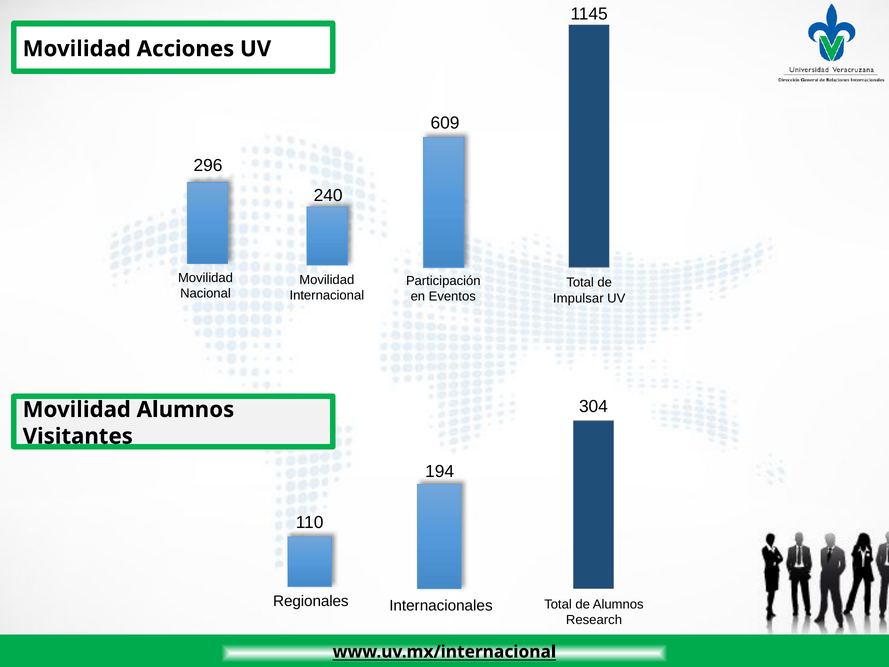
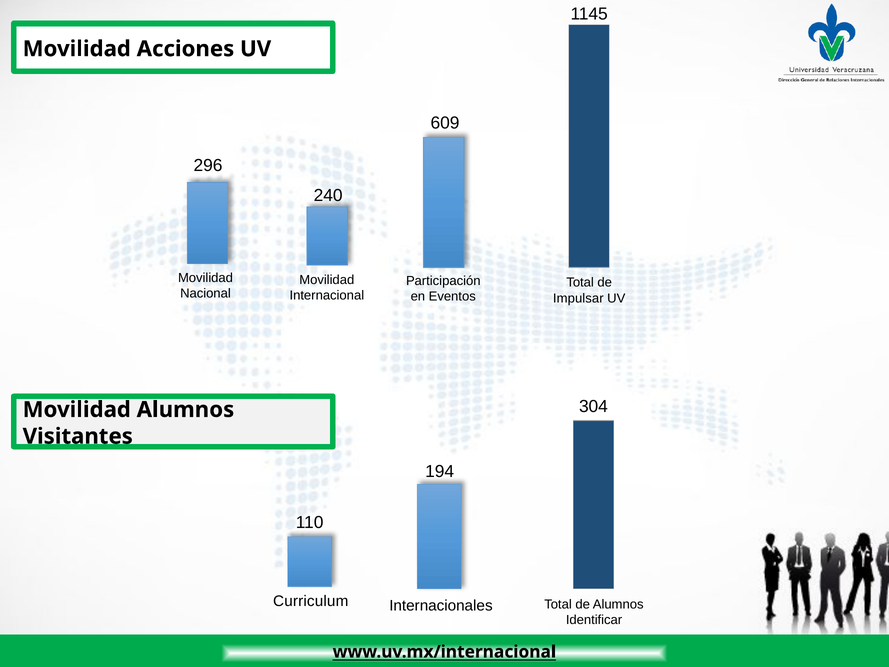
Regionales: Regionales -> Curriculum
Research: Research -> Identificar
